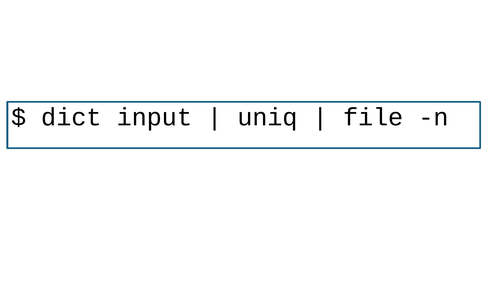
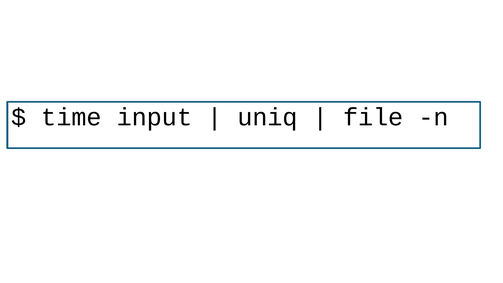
dict: dict -> time
